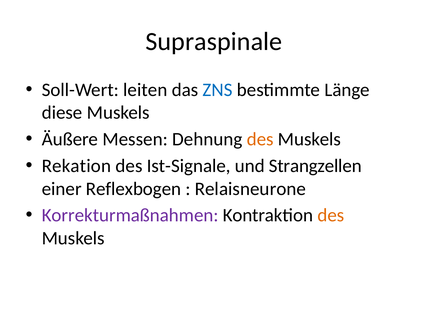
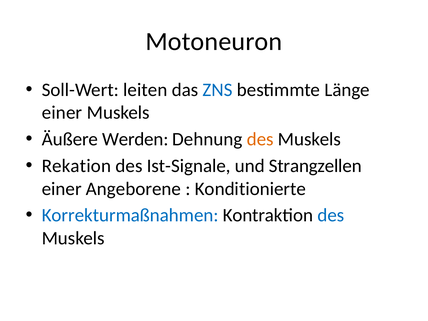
Supraspinale: Supraspinale -> Motoneuron
diese at (62, 113): diese -> einer
Messen: Messen -> Werden
Reflexbogen: Reflexbogen -> Angeborene
Relaisneurone: Relaisneurone -> Konditionierte
Korrekturmaßnahmen colour: purple -> blue
des at (331, 215) colour: orange -> blue
